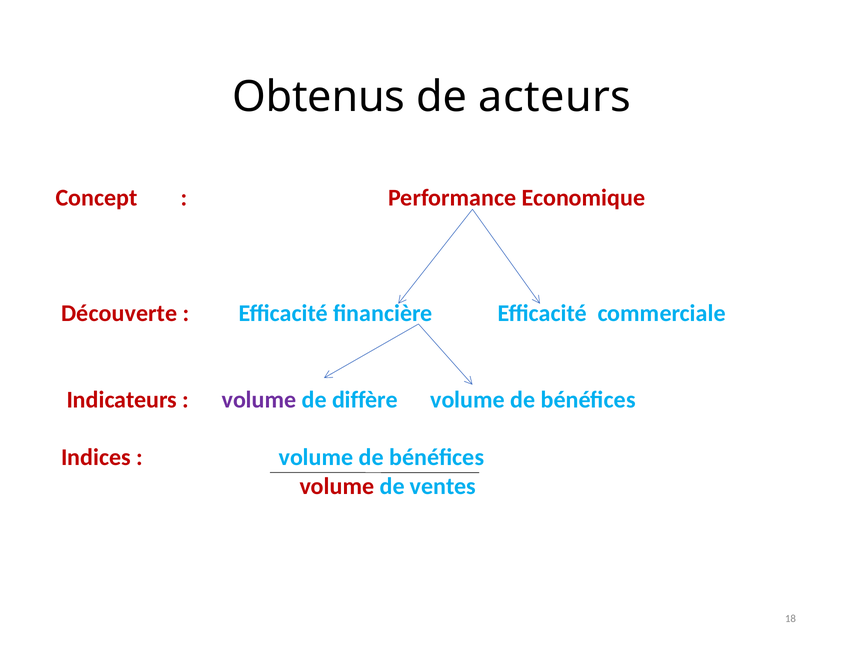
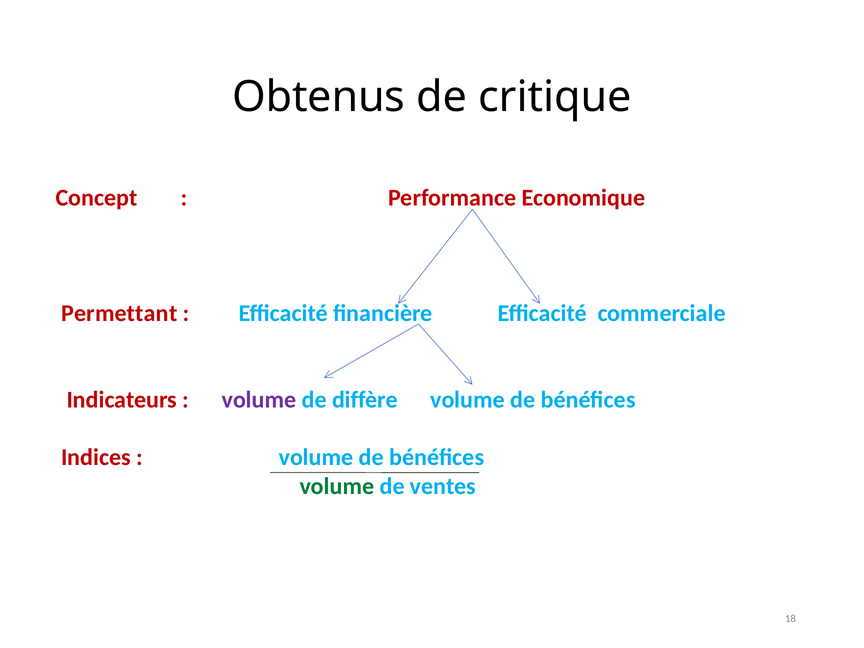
acteurs: acteurs -> critique
Découverte: Découverte -> Permettant
volume at (337, 486) colour: red -> green
